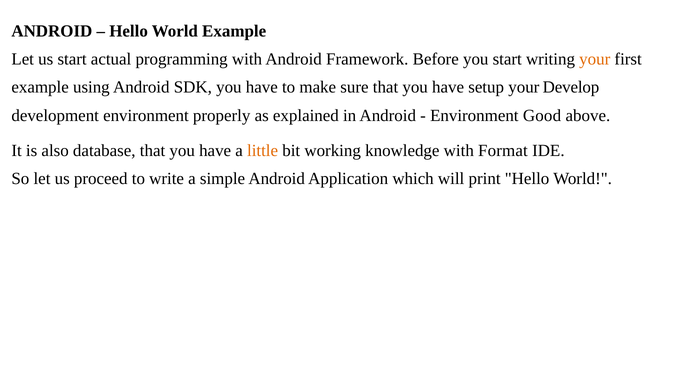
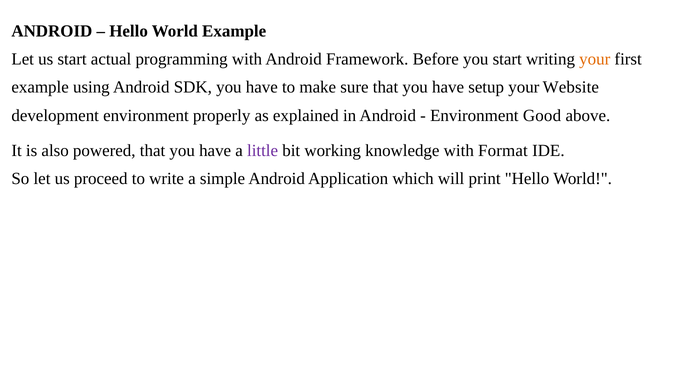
Develop: Develop -> Website
database: database -> powered
little colour: orange -> purple
